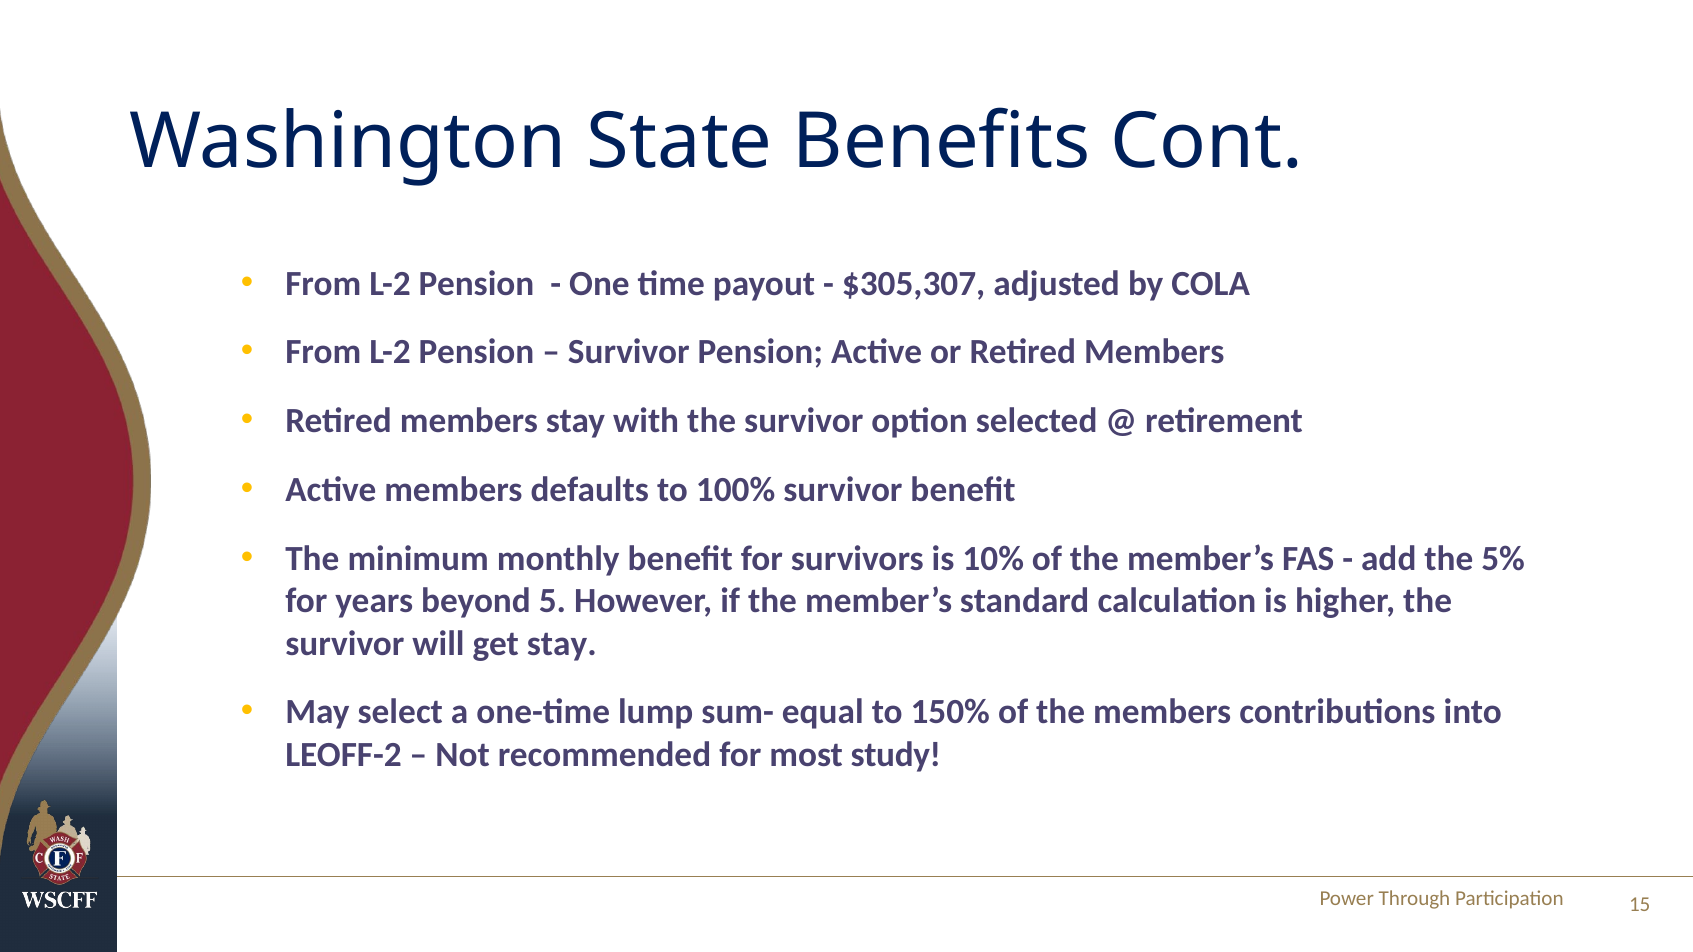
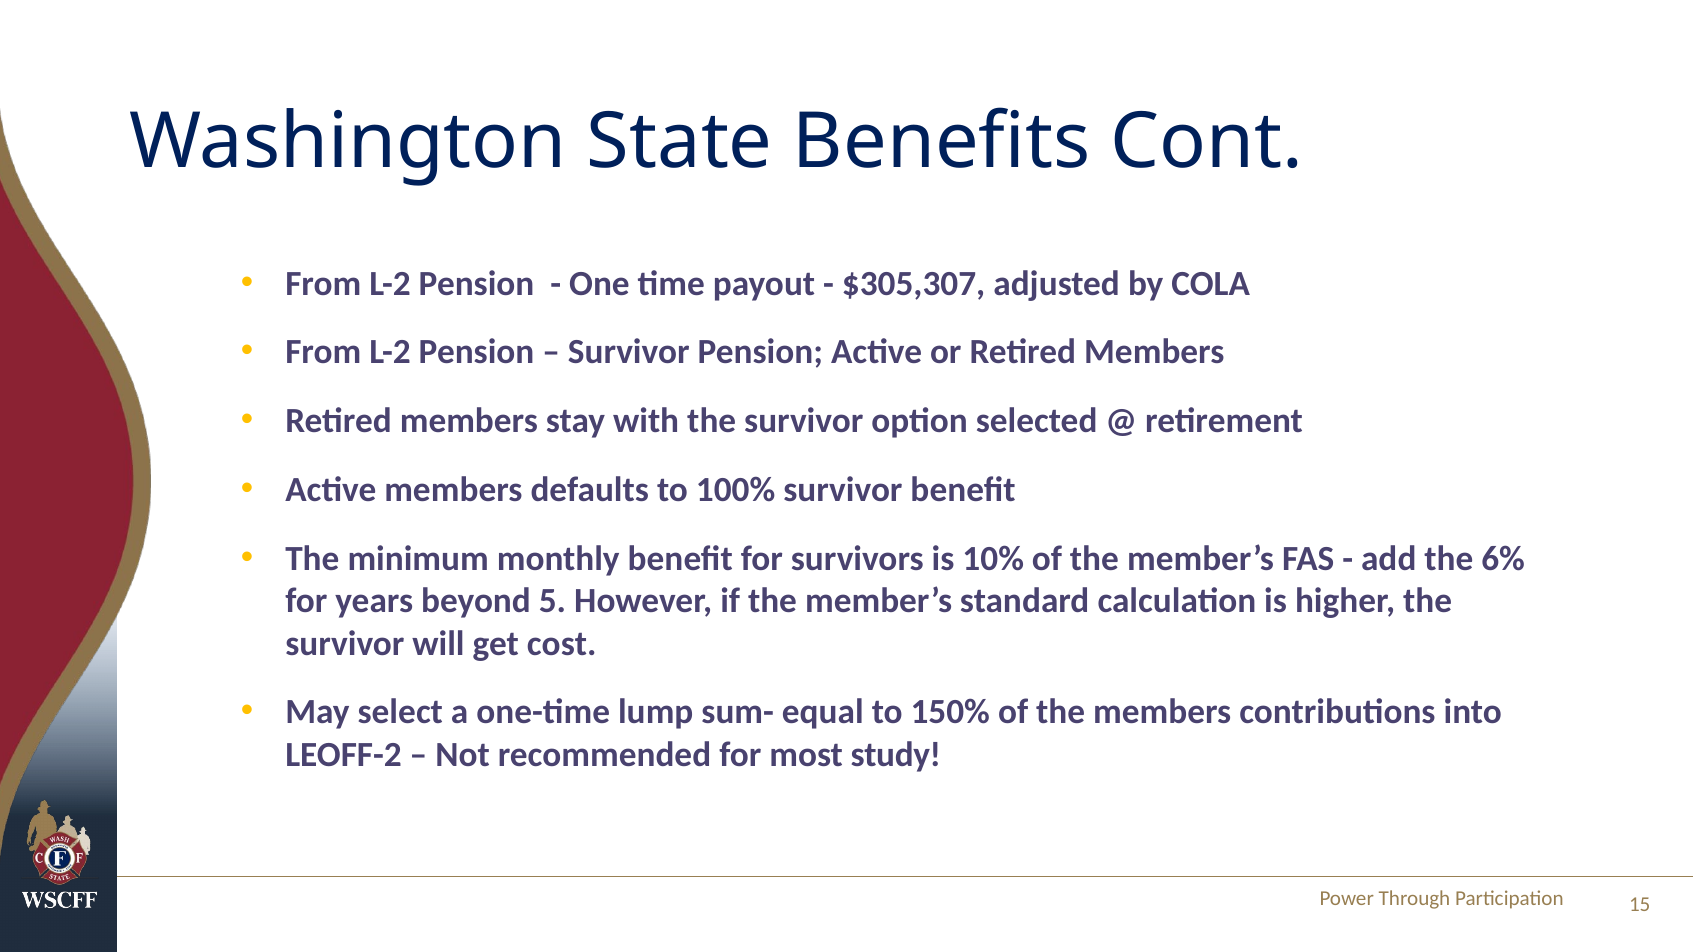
5%: 5% -> 6%
get stay: stay -> cost
